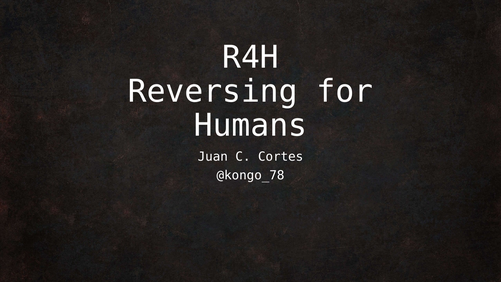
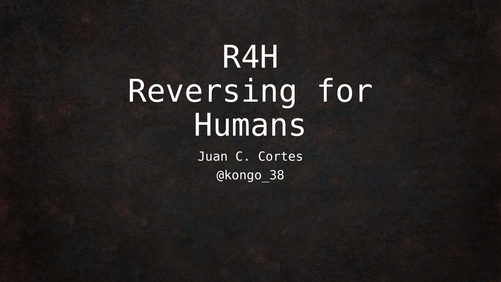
@kongo_78: @kongo_78 -> @kongo_38
